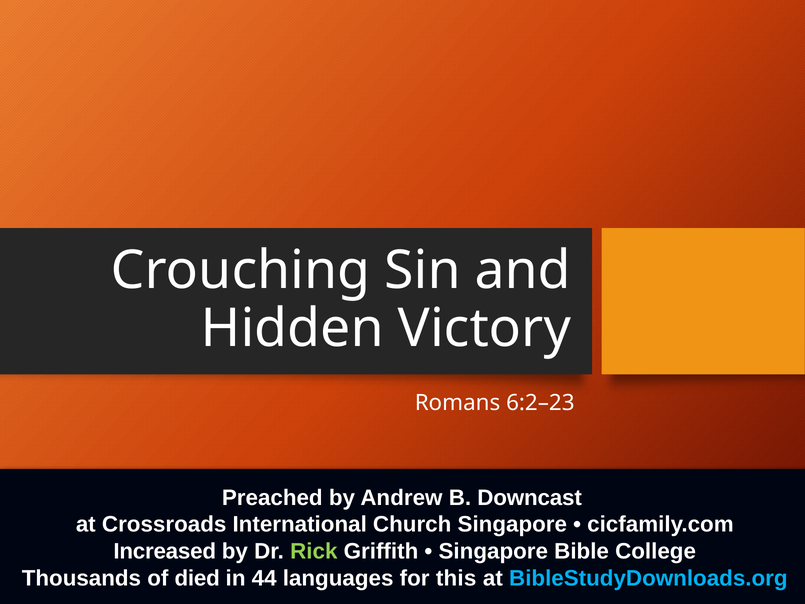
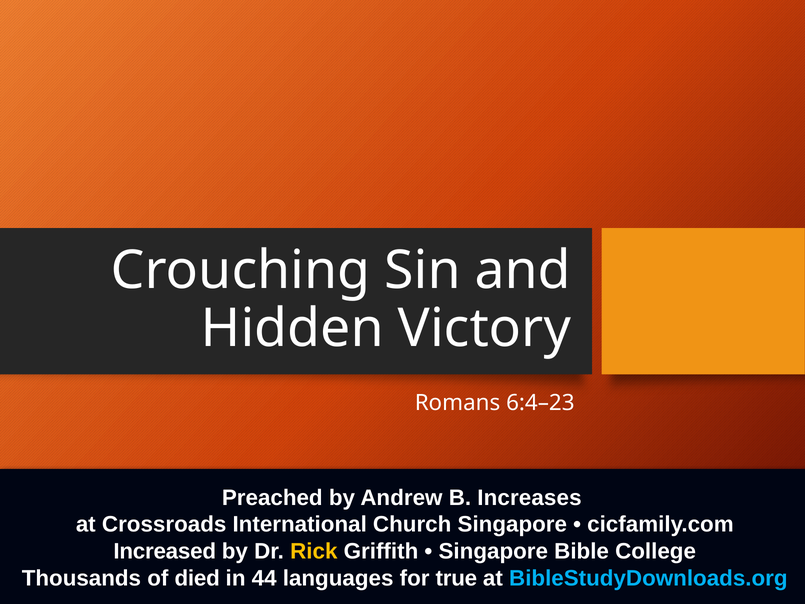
6:2–23: 6:2–23 -> 6:4–23
Downcast: Downcast -> Increases
Rick colour: light green -> yellow
this: this -> true
